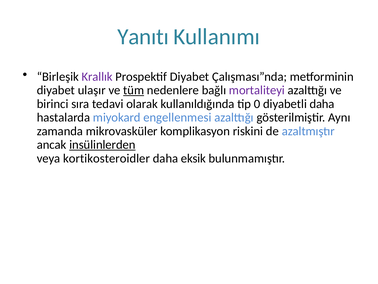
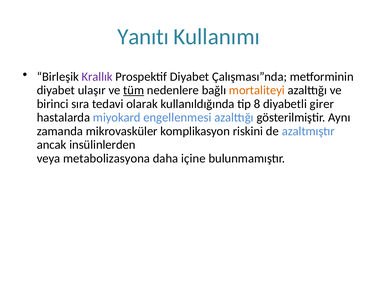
mortaliteyi colour: purple -> orange
0: 0 -> 8
diyabetli daha: daha -> girer
insülinlerden underline: present -> none
kortikosteroidler: kortikosteroidler -> metabolizasyona
eksik: eksik -> içine
